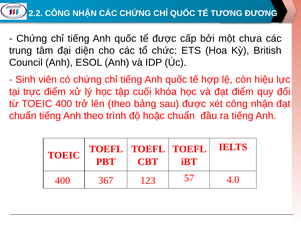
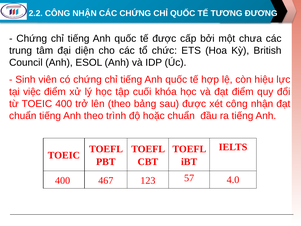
trực: trực -> việc
367: 367 -> 467
